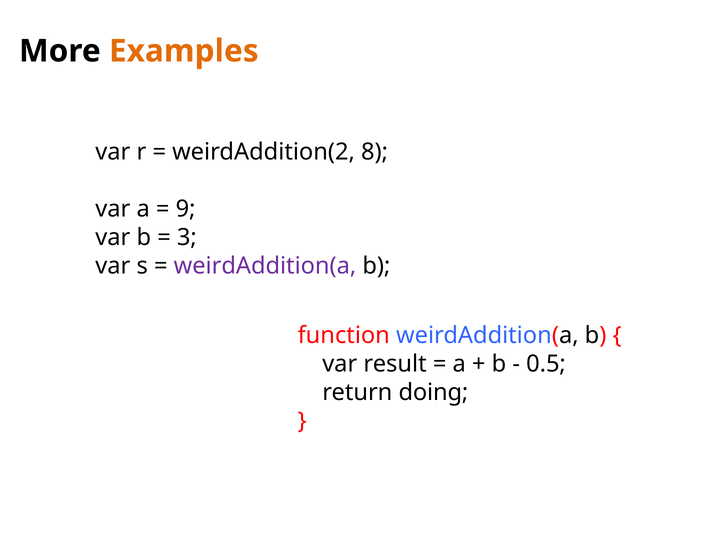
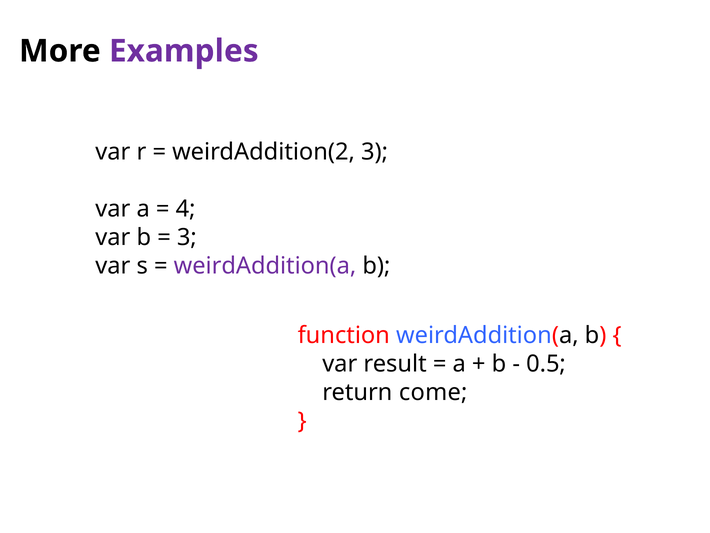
Examples colour: orange -> purple
weirdAddition(2 8: 8 -> 3
9: 9 -> 4
doing: doing -> come
